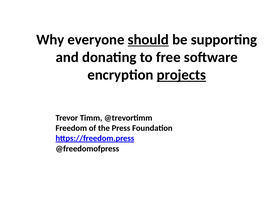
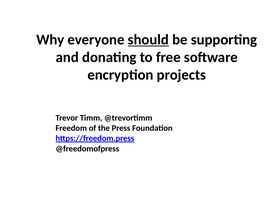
projects underline: present -> none
